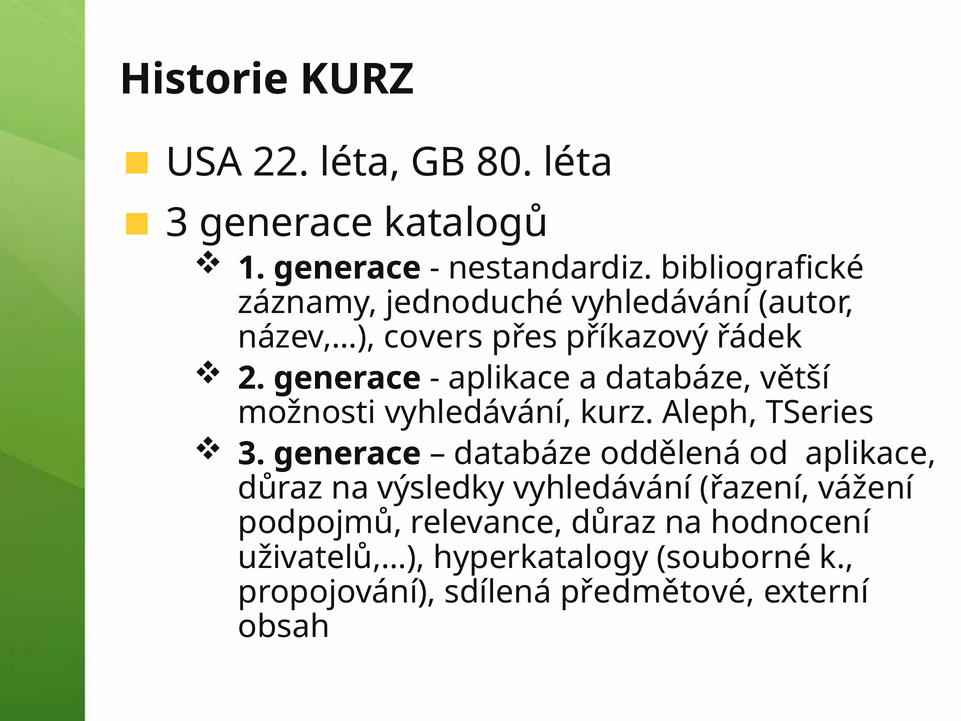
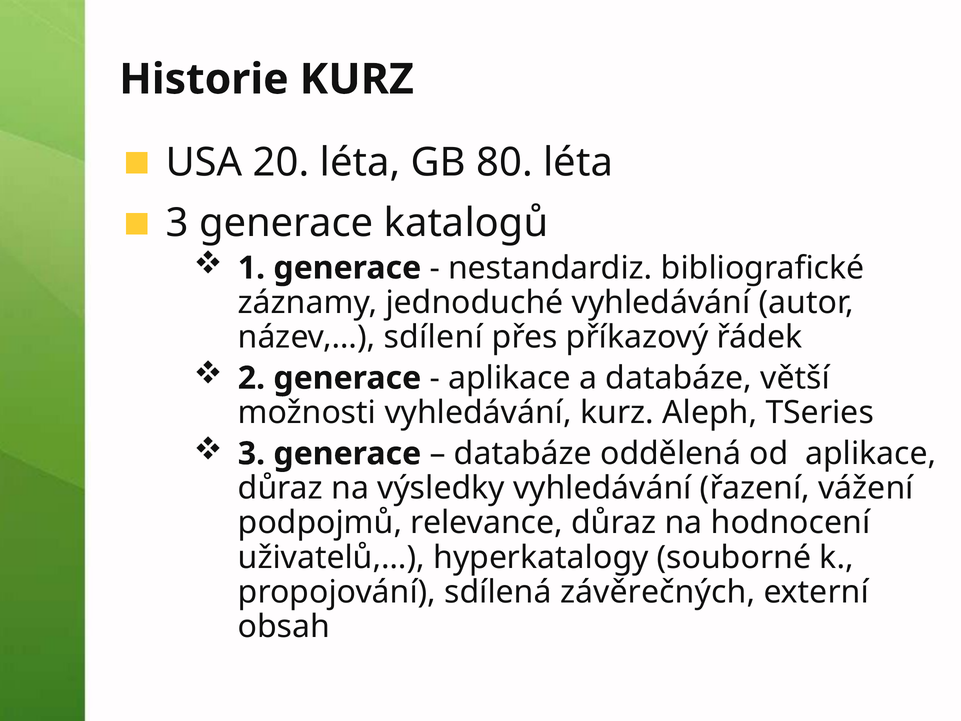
22: 22 -> 20
covers: covers -> sdílení
předmětové: předmětové -> závěrečných
